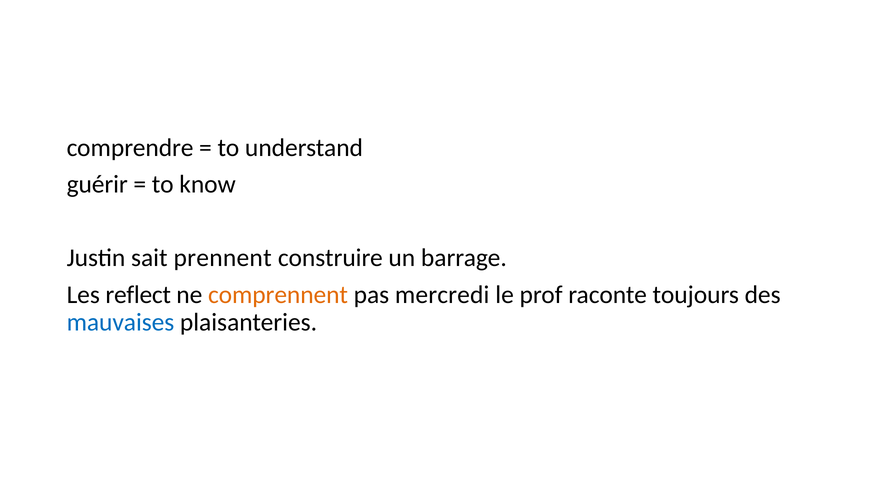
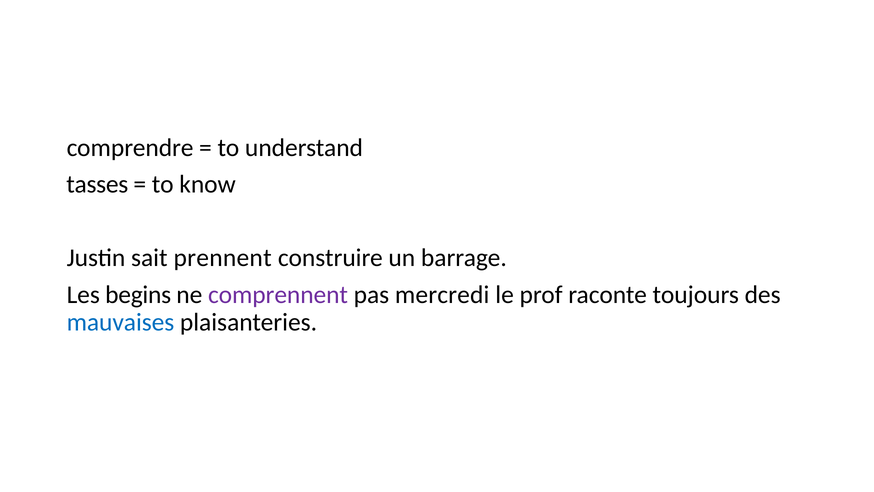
guérir: guérir -> tasses
reflect: reflect -> begins
comprennent colour: orange -> purple
